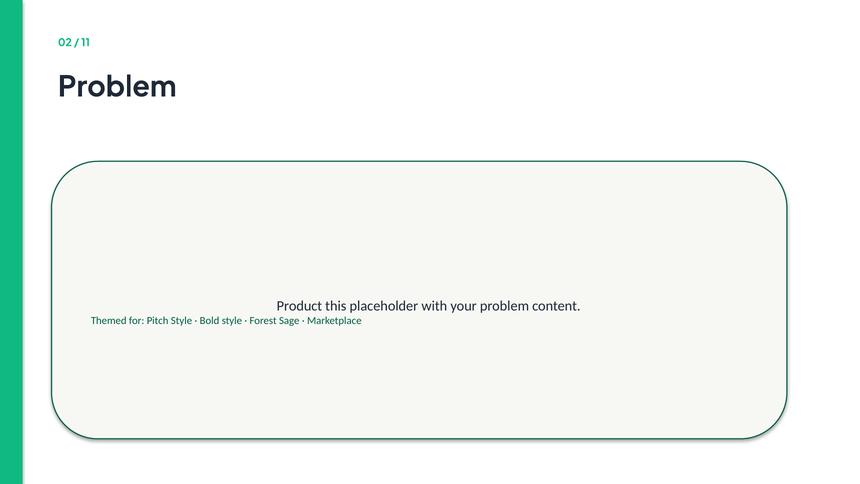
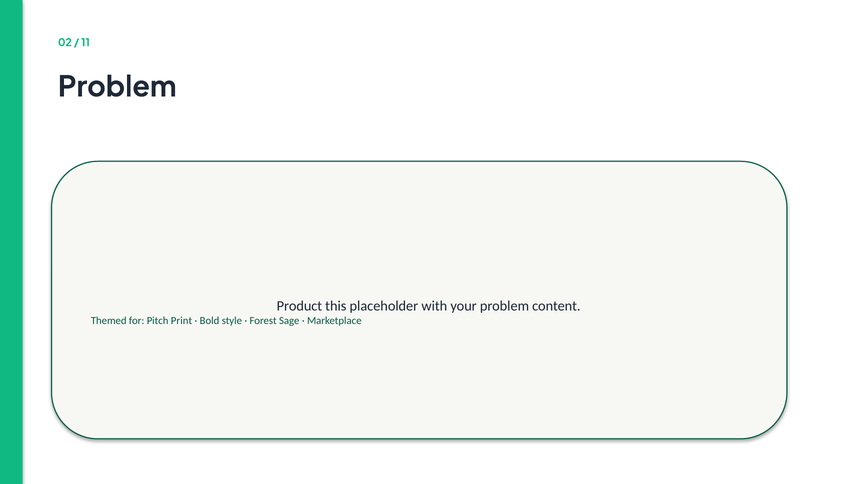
Pitch Style: Style -> Print
